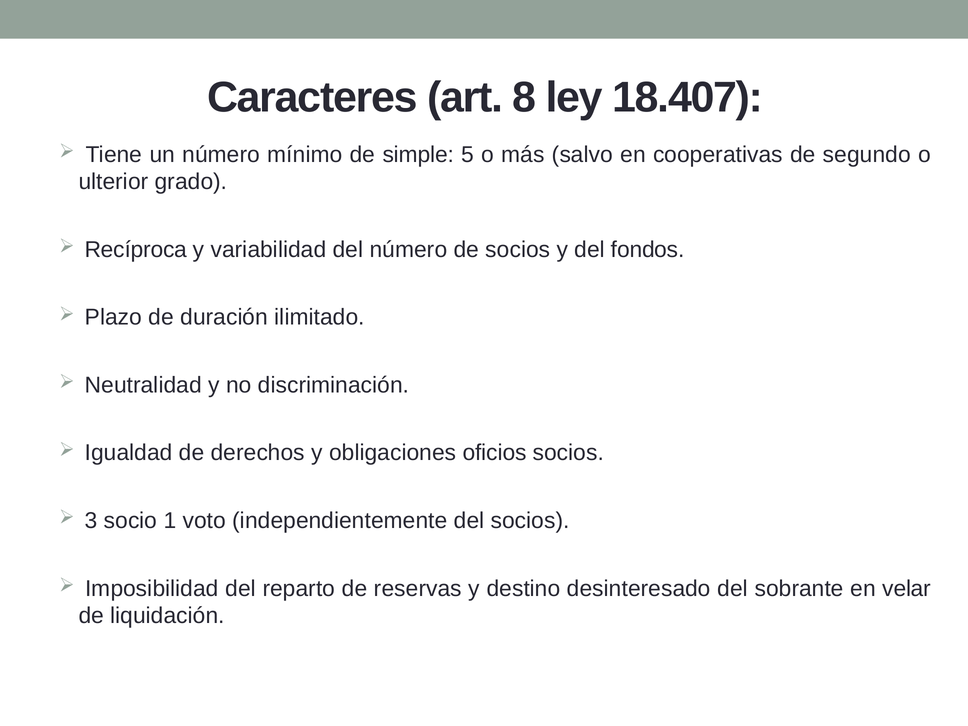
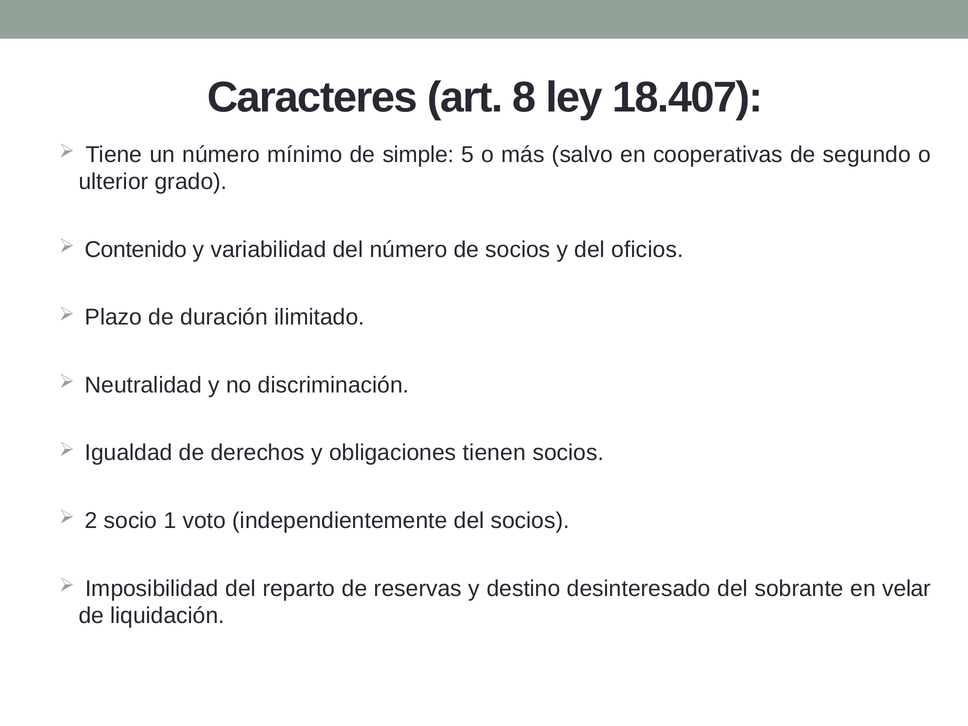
Recíproca: Recíproca -> Contenido
fondos: fondos -> oficios
oficios: oficios -> tienen
3: 3 -> 2
